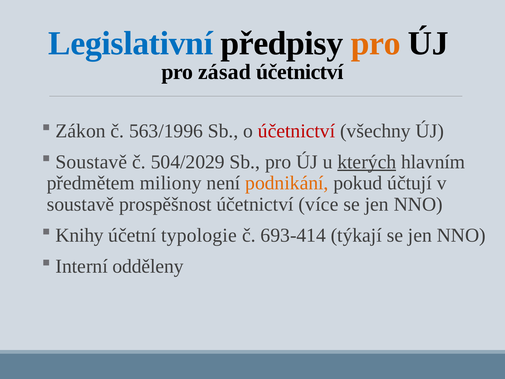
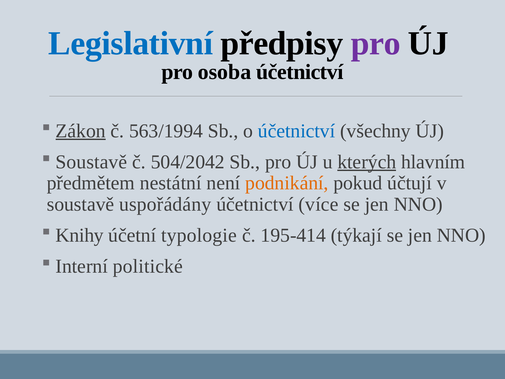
pro at (376, 43) colour: orange -> purple
zásad: zásad -> osoba
Zákon underline: none -> present
563/1996: 563/1996 -> 563/1994
účetnictví at (297, 131) colour: red -> blue
504/2029: 504/2029 -> 504/2042
miliony: miliony -> nestátní
prospěšnost: prospěšnost -> uspořádány
693-414: 693-414 -> 195-414
odděleny: odděleny -> politické
